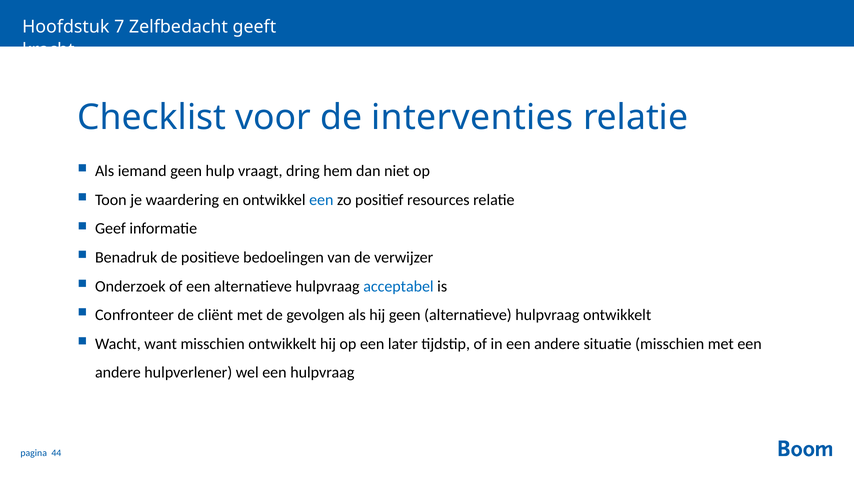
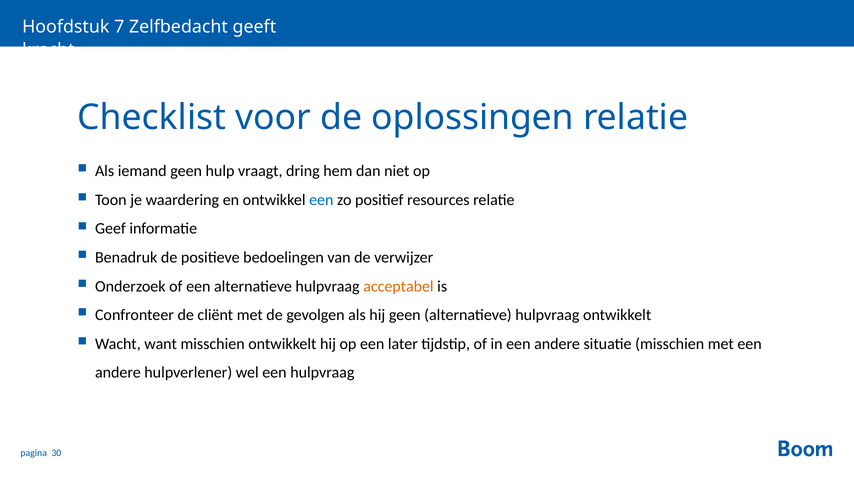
interventies: interventies -> oplossingen
acceptabel colour: blue -> orange
44: 44 -> 30
